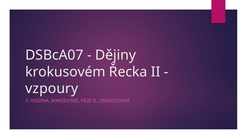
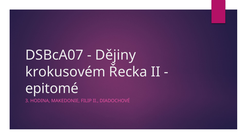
vzpoury: vzpoury -> epitomé
